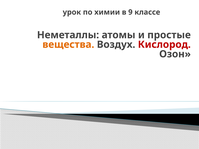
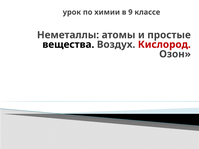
вещества colour: orange -> black
